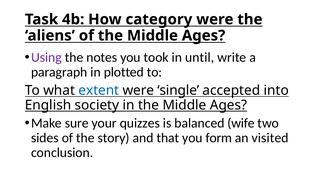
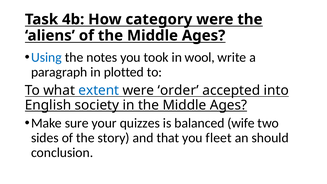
Using colour: purple -> blue
until: until -> wool
single: single -> order
form: form -> fleet
visited: visited -> should
